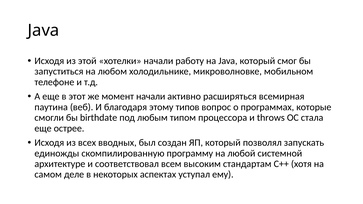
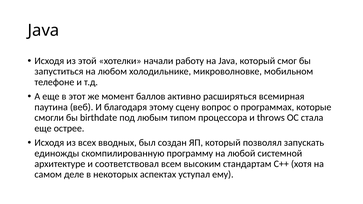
момент начали: начали -> баллов
типов: типов -> сцену
